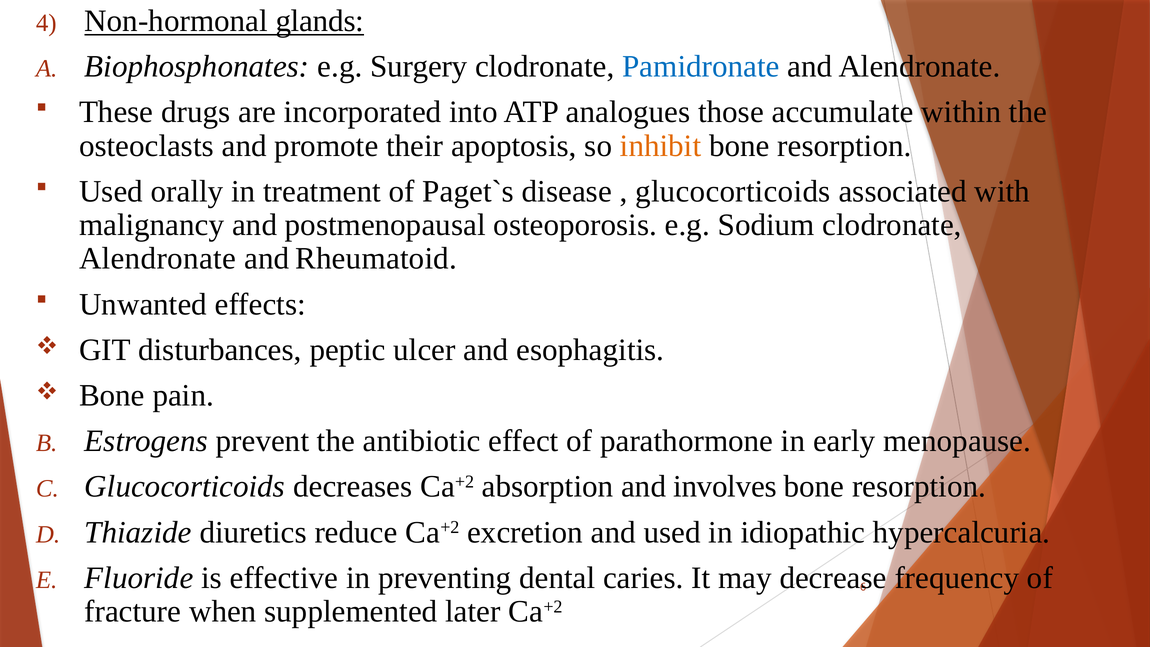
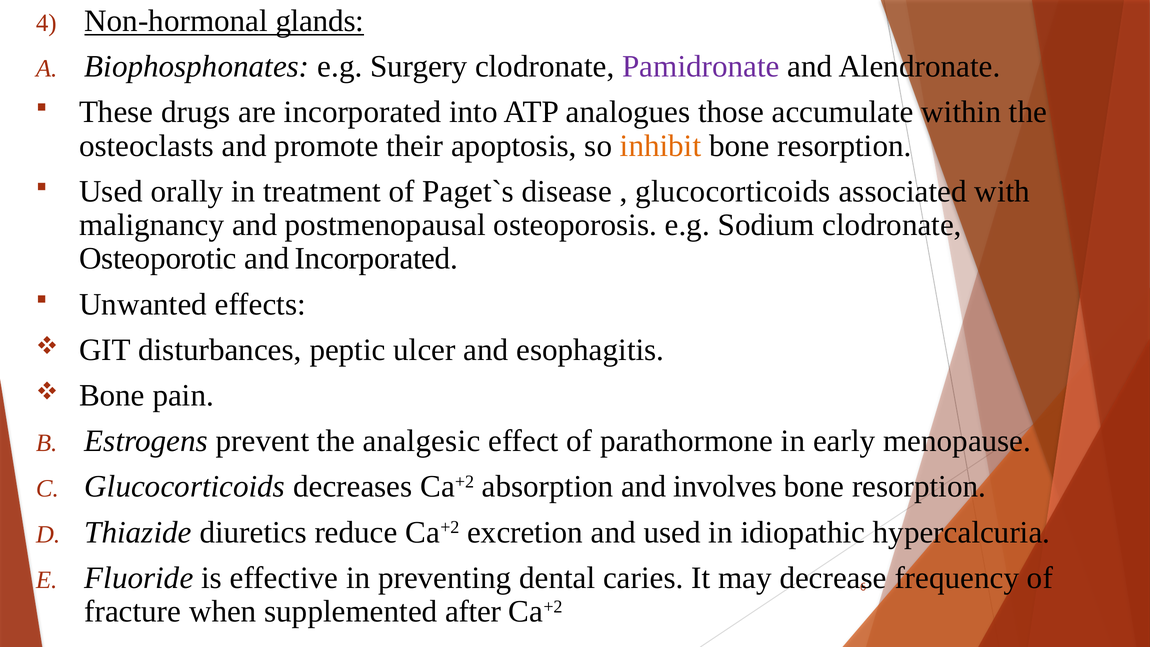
Pamidronate colour: blue -> purple
Alendronate at (158, 259): Alendronate -> Osteoporotic
and Rheumatoid: Rheumatoid -> Incorporated
antibiotic: antibiotic -> analgesic
later: later -> after
